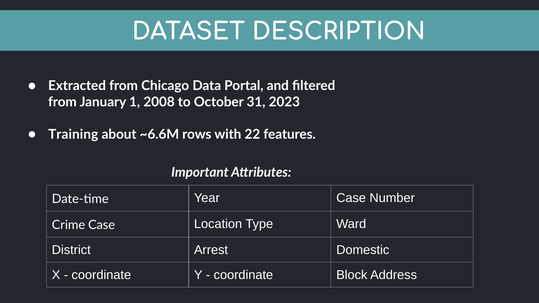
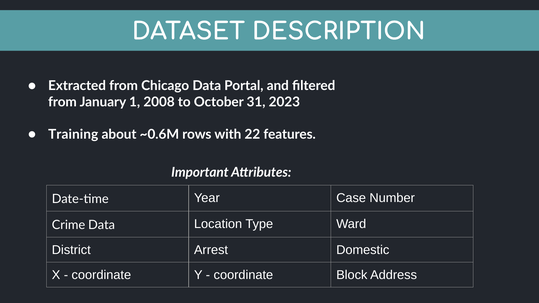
~6.6M: ~6.6M -> ~0.6M
Crime Case: Case -> Data
